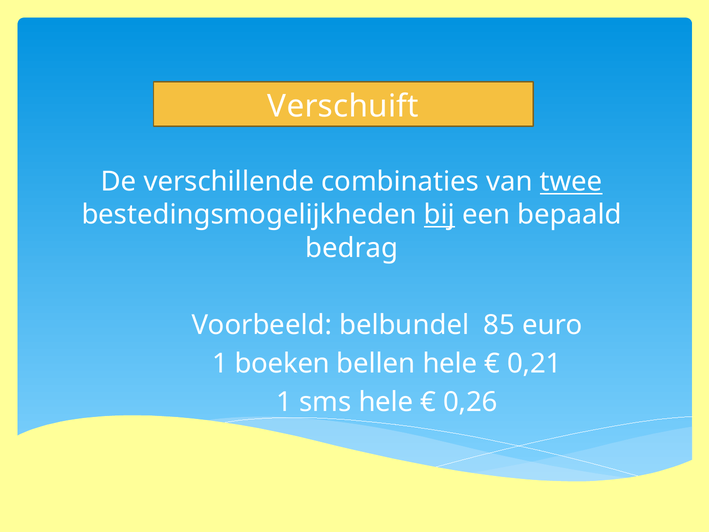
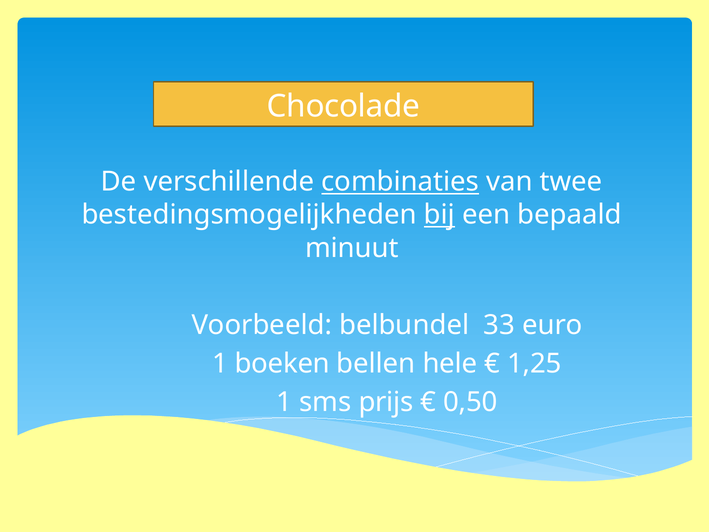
Verschuift: Verschuift -> Chocolade
combinaties underline: none -> present
twee underline: present -> none
bedrag: bedrag -> minuut
85: 85 -> 33
0,21: 0,21 -> 1,25
sms hele: hele -> prijs
0,26: 0,26 -> 0,50
